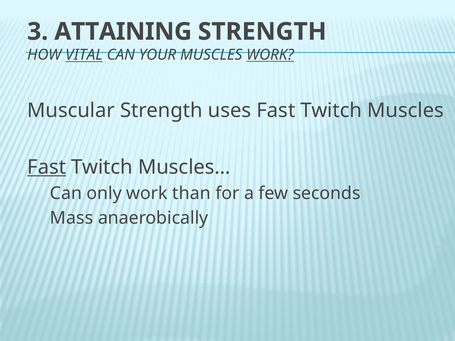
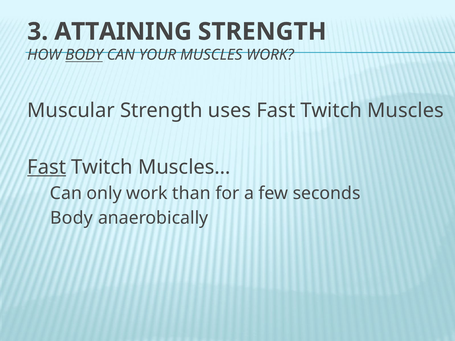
HOW VITAL: VITAL -> BODY
WORK at (270, 55) underline: present -> none
Mass at (72, 218): Mass -> Body
